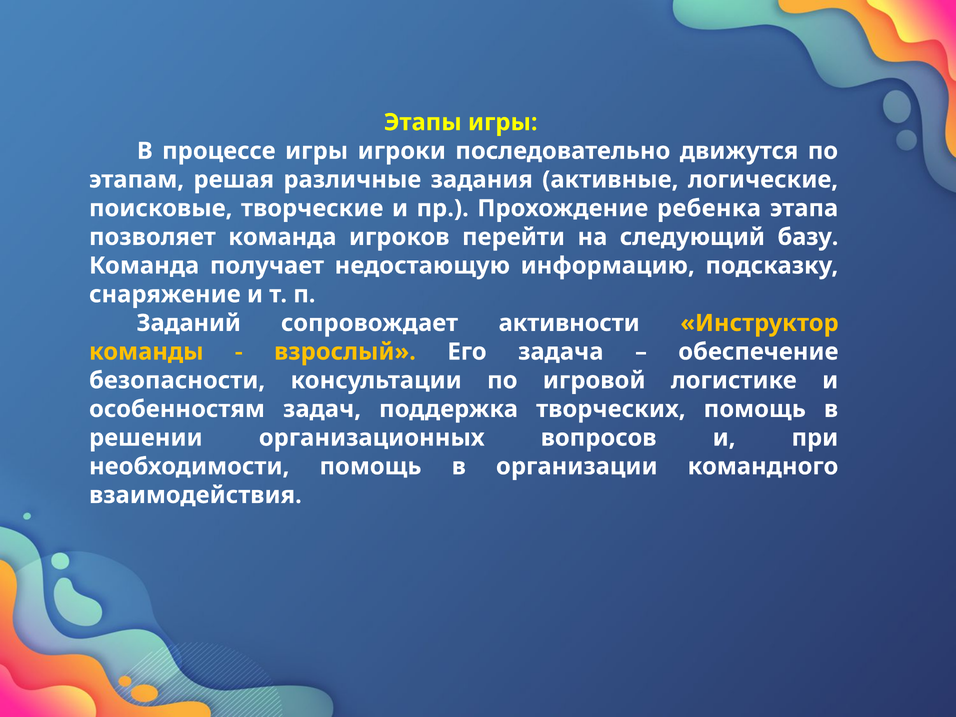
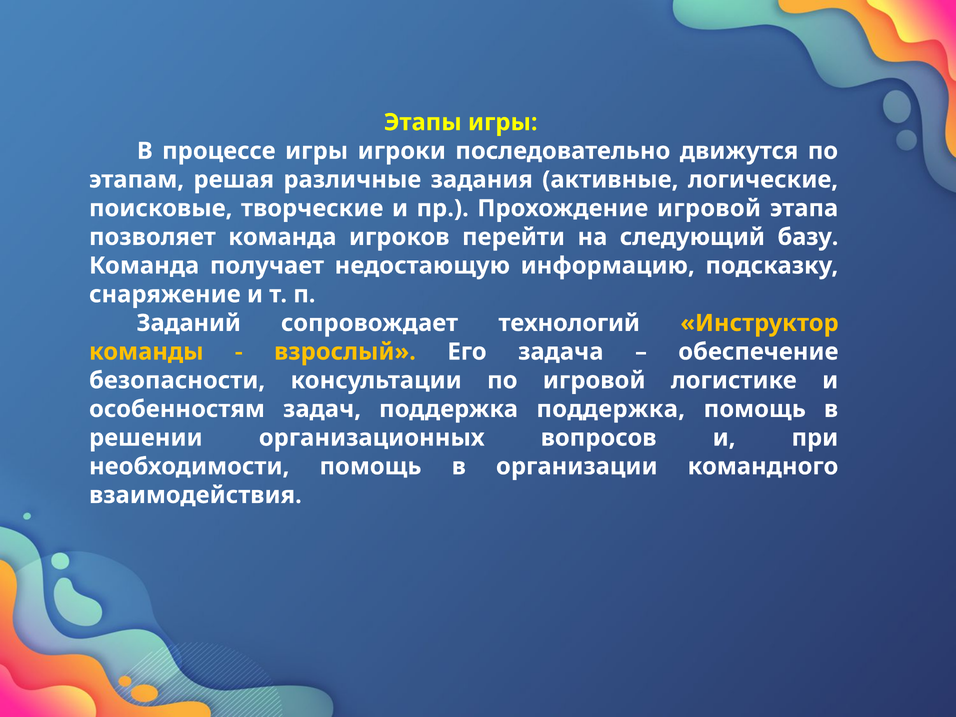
Прохождение ребенка: ребенка -> игровой
активности: активности -> технологий
поддержка творческих: творческих -> поддержка
